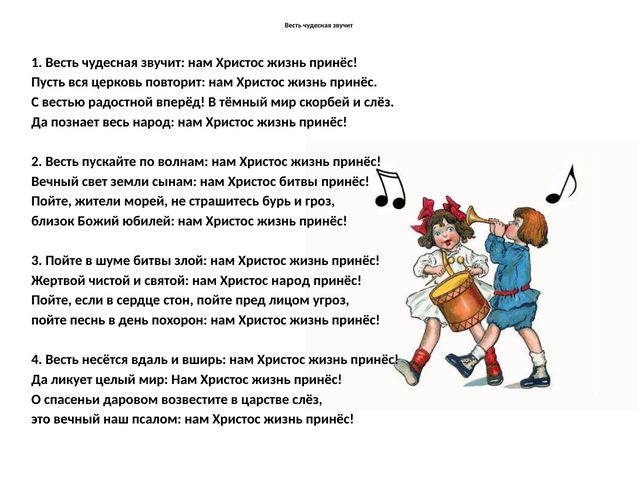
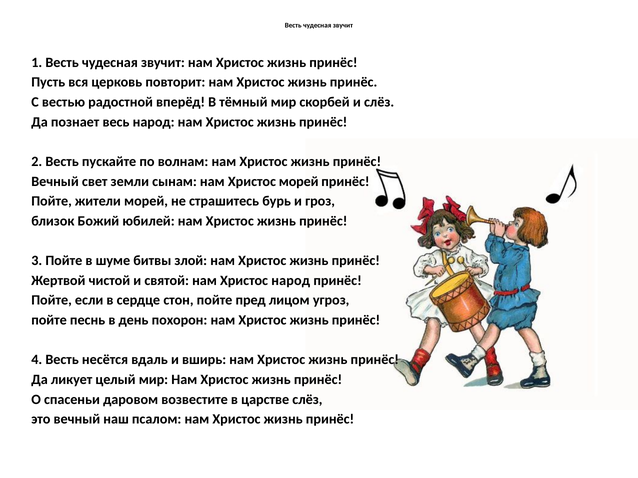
Христос битвы: битвы -> морей
